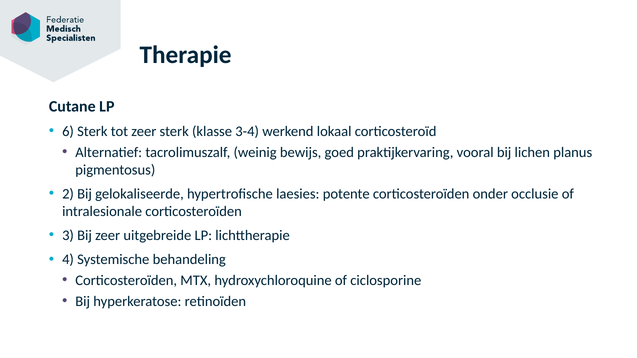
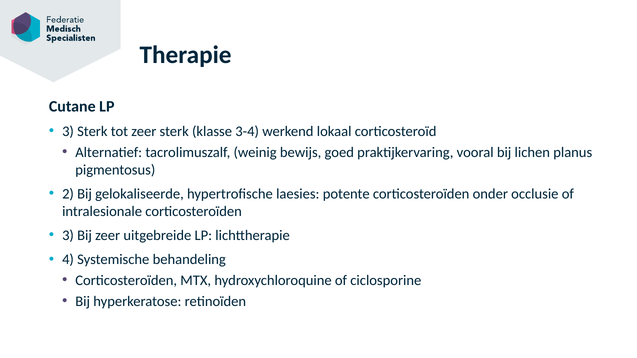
6 at (68, 131): 6 -> 3
